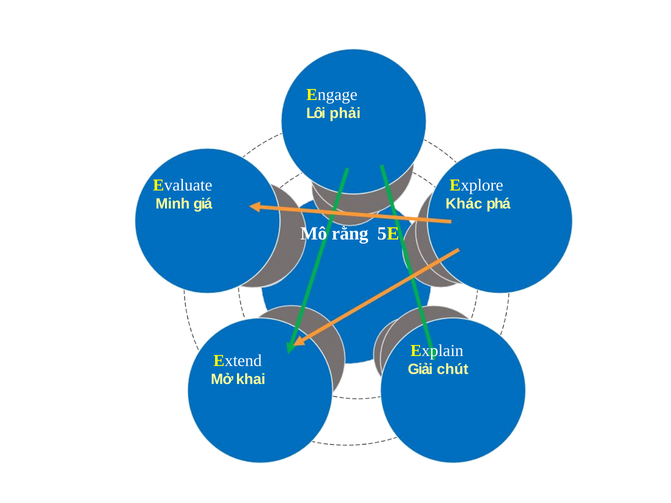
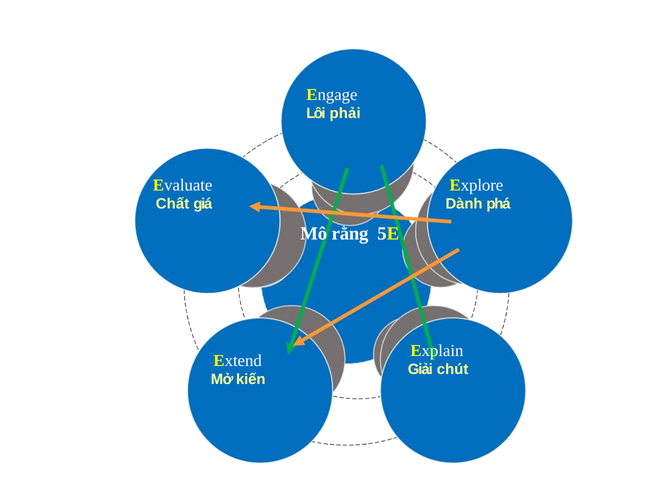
Minh: Minh -> Chất
Khác: Khác -> Dành
khai: khai -> kiến
